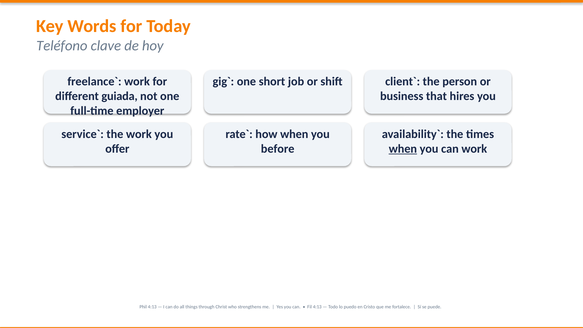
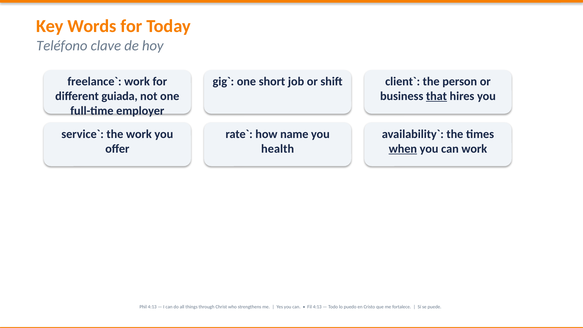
that underline: none -> present
how when: when -> name
before: before -> health
